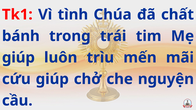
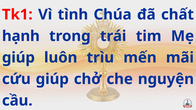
bánh: bánh -> hạnh
